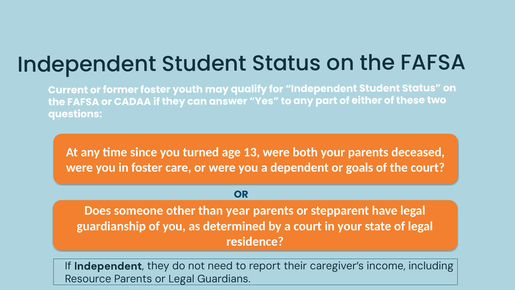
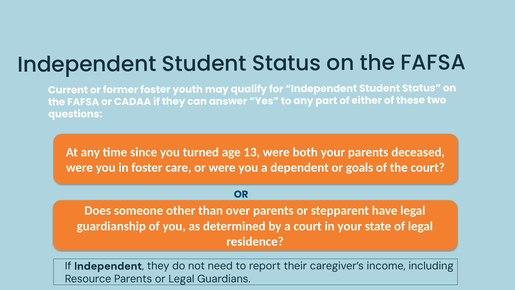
year: year -> over
